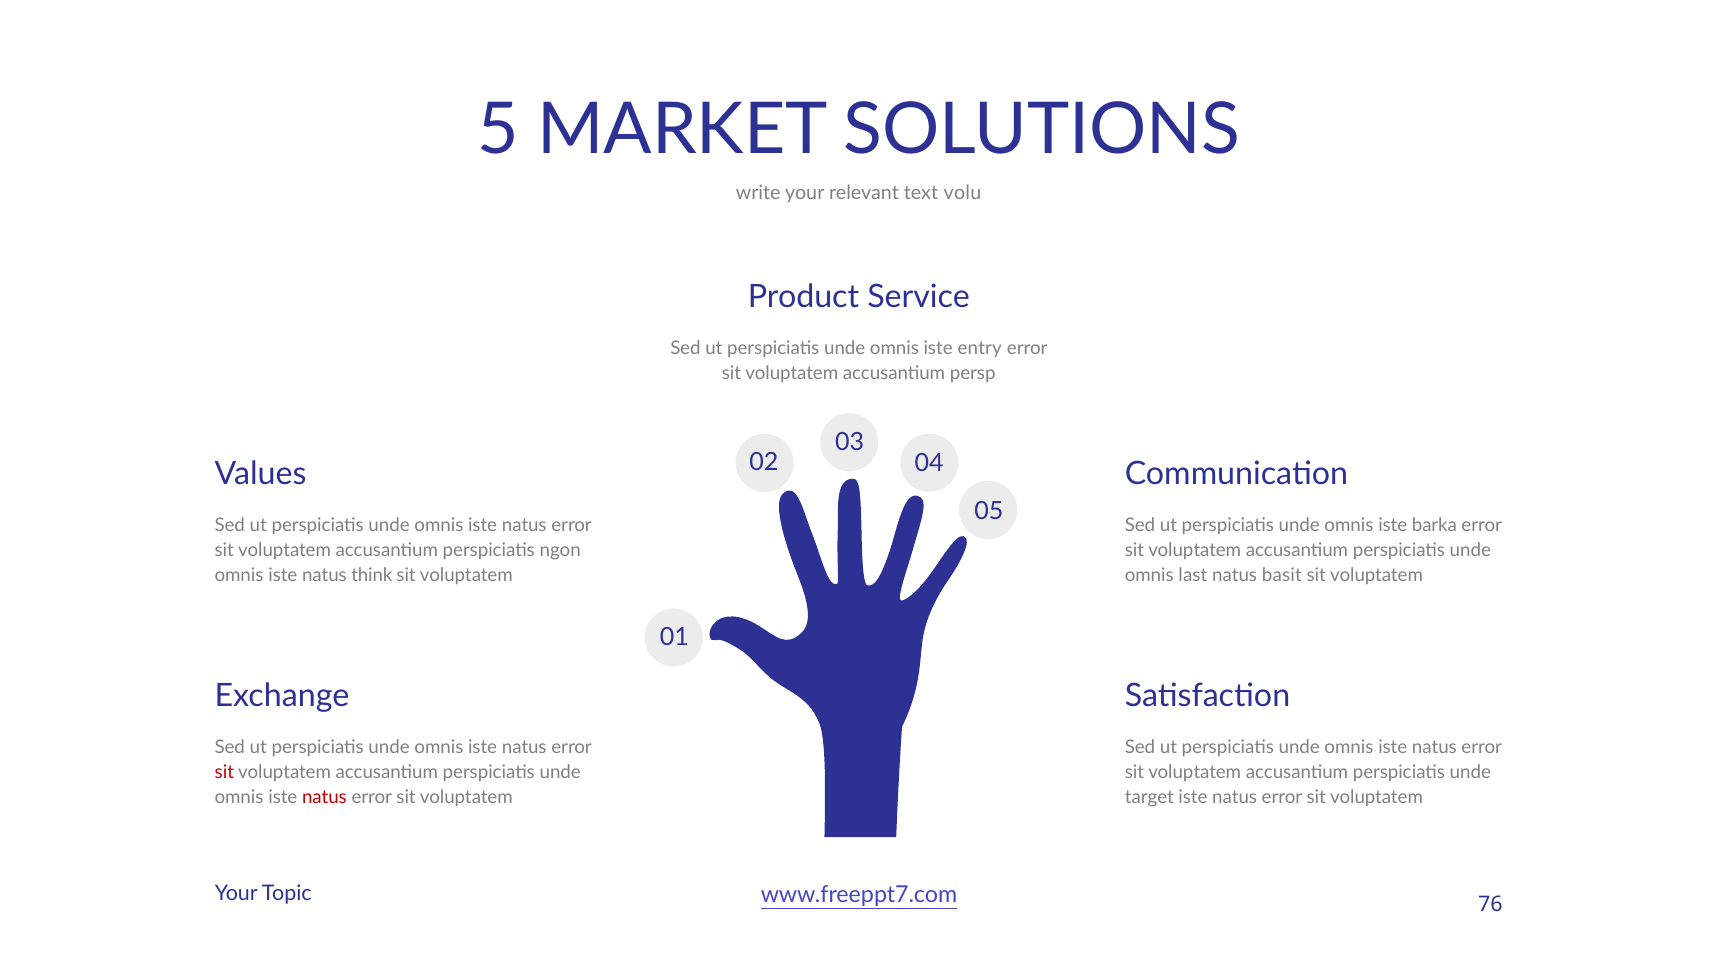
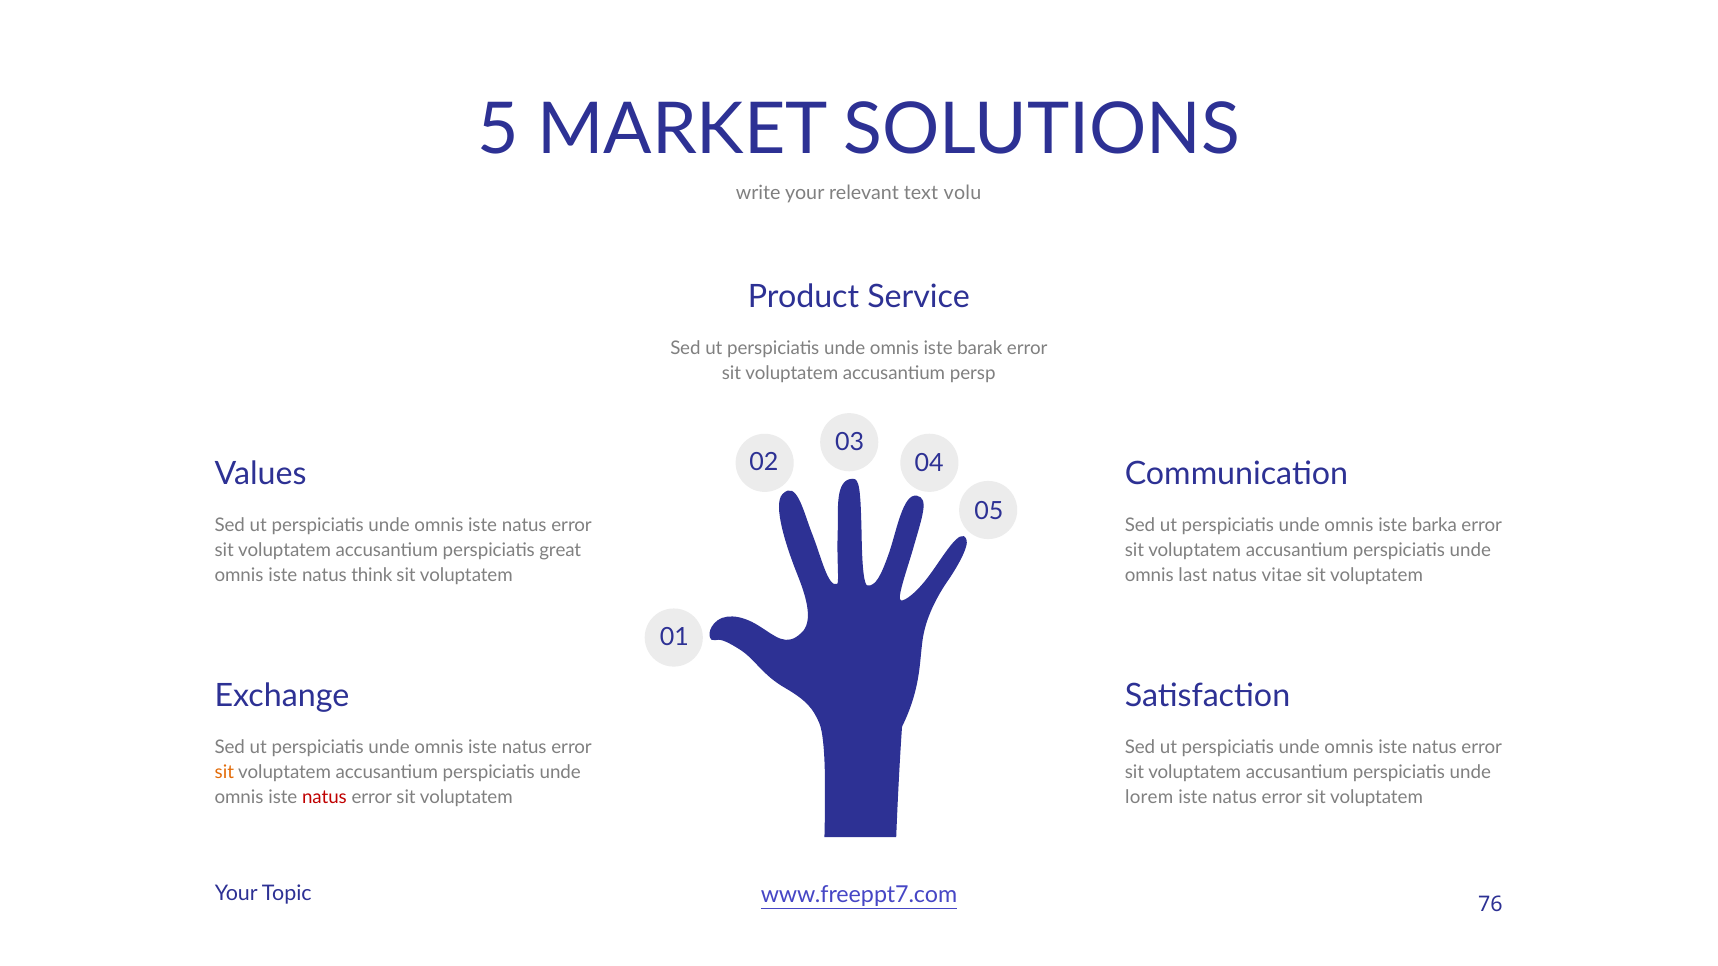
entry: entry -> barak
ngon: ngon -> great
basit: basit -> vitae
sit at (224, 772) colour: red -> orange
target: target -> lorem
